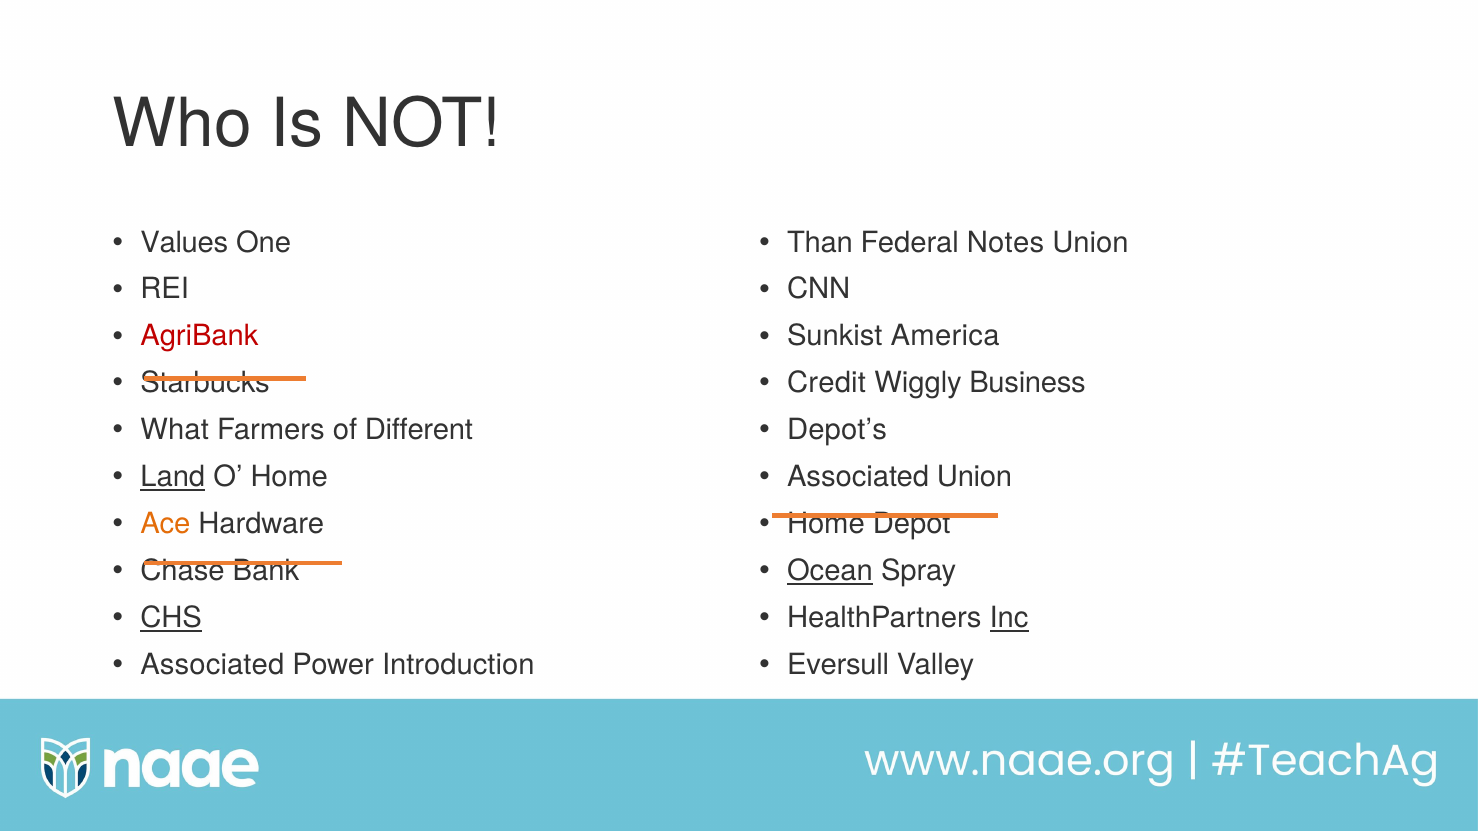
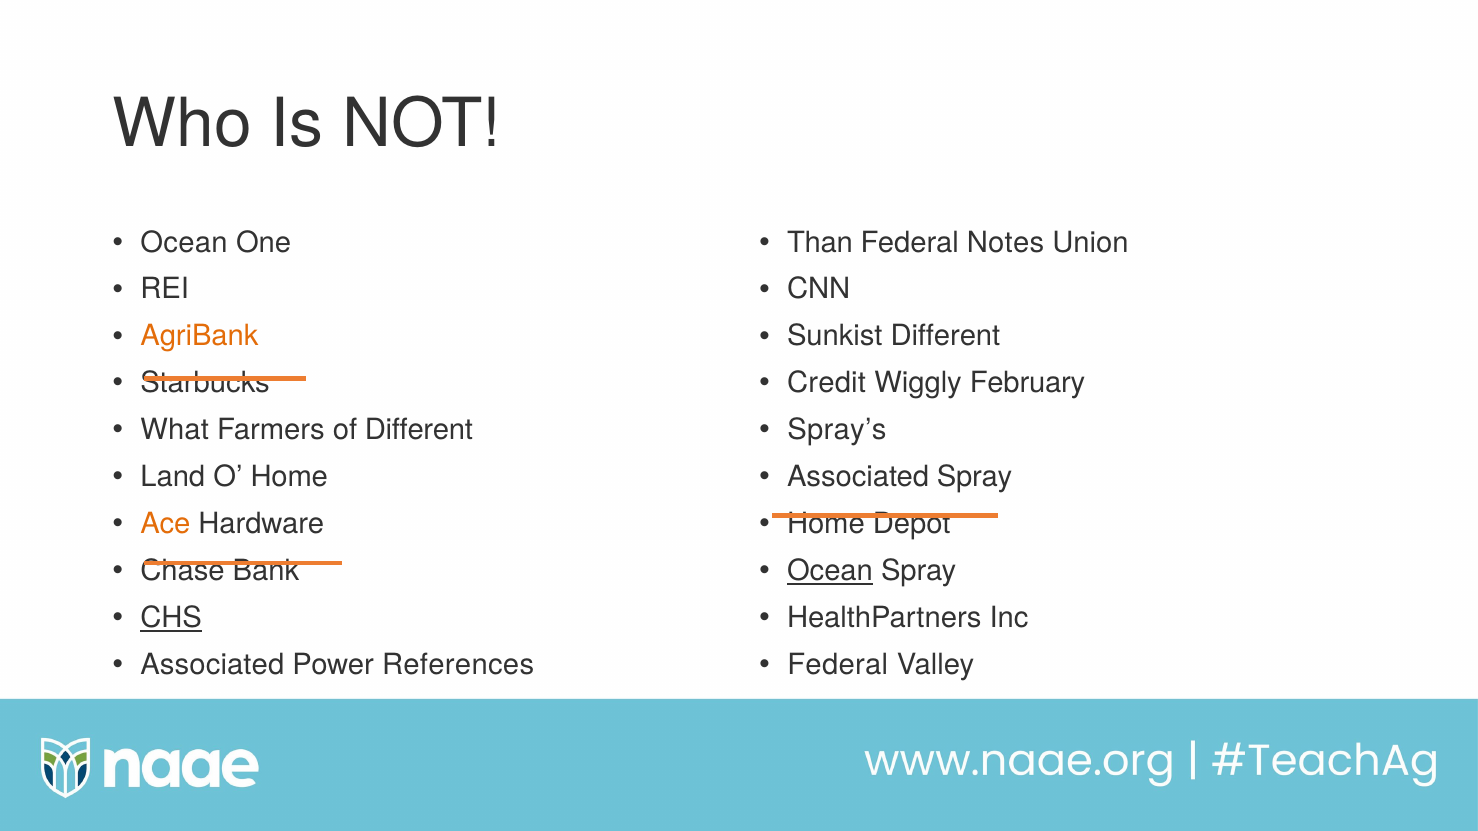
Values at (184, 242): Values -> Ocean
AgriBank colour: red -> orange
Sunkist America: America -> Different
Business: Business -> February
Depot’s: Depot’s -> Spray’s
Land underline: present -> none
Associated Union: Union -> Spray
Inc underline: present -> none
Introduction: Introduction -> References
Eversull at (838, 665): Eversull -> Federal
